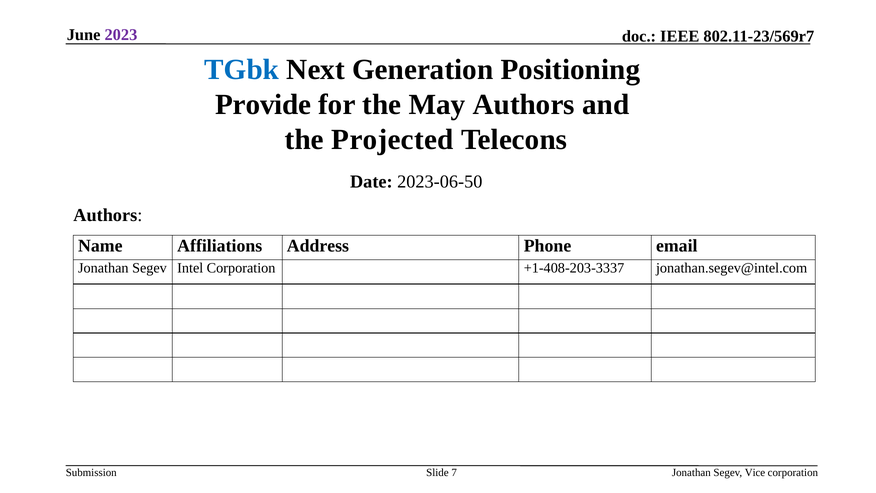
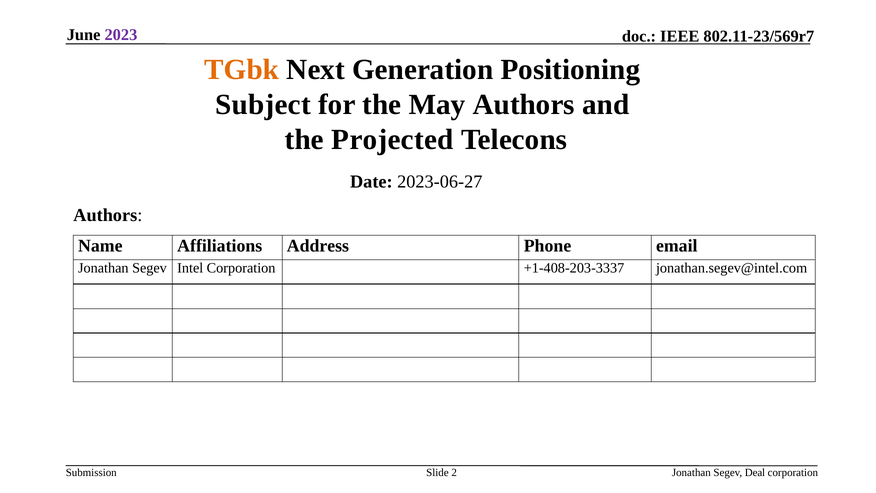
TGbk colour: blue -> orange
Provide: Provide -> Subject
2023-06-50: 2023-06-50 -> 2023-06-27
7: 7 -> 2
Vice: Vice -> Deal
